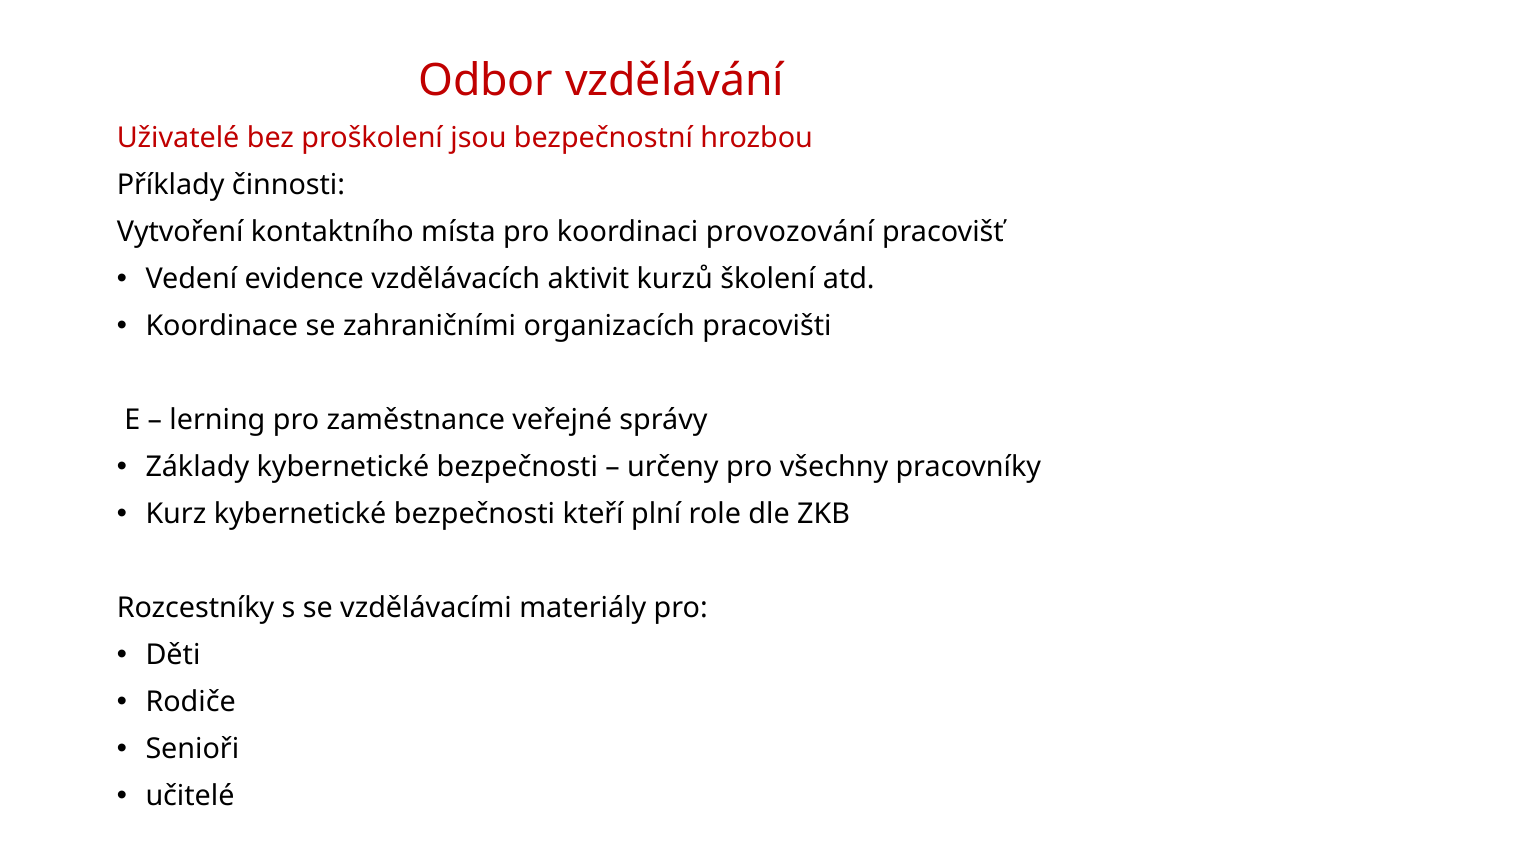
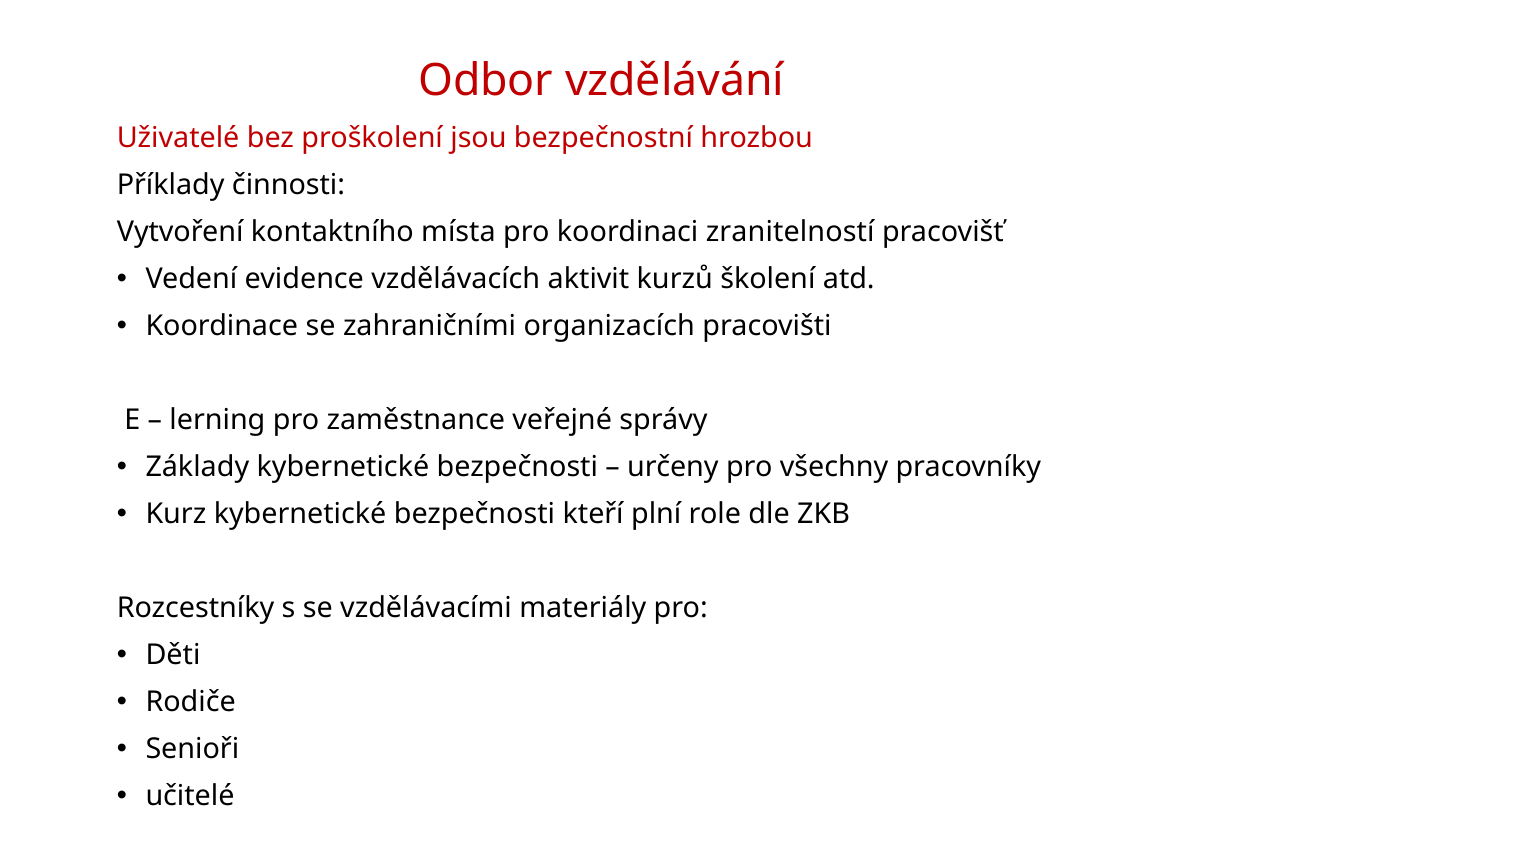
provozování: provozování -> zranitelností
